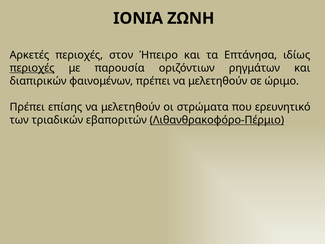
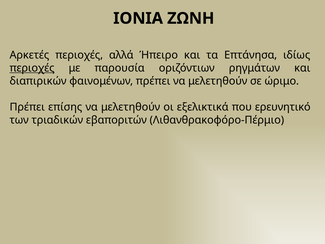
στον: στον -> αλλά
στρώματα: στρώματα -> εξελικτικά
Λιθανθρακοφόρο-Πέρμιο underline: present -> none
